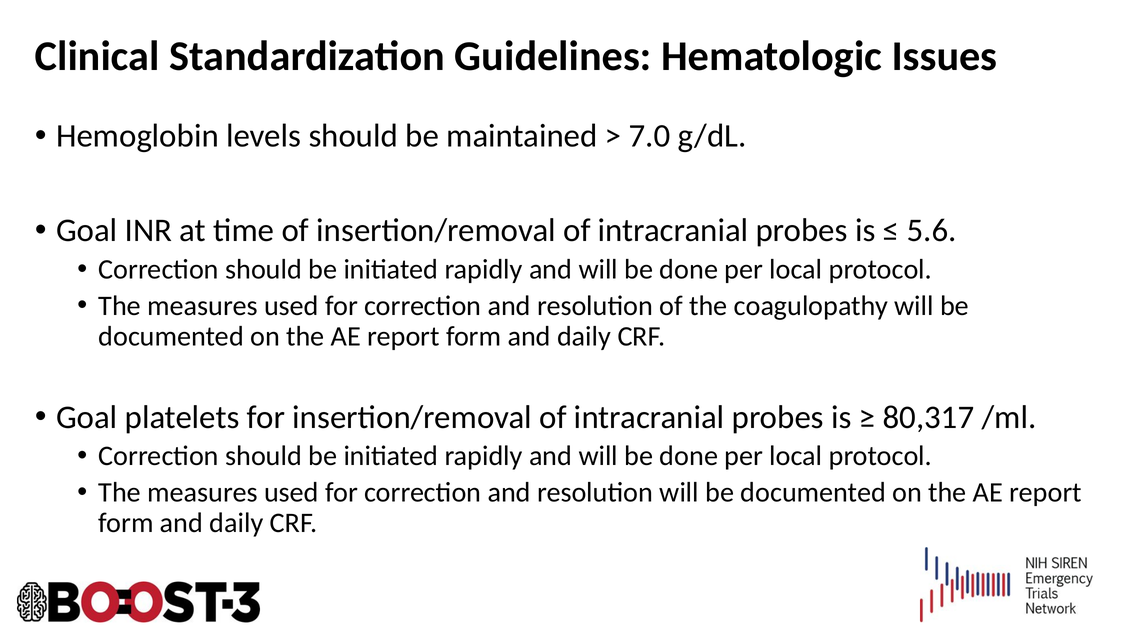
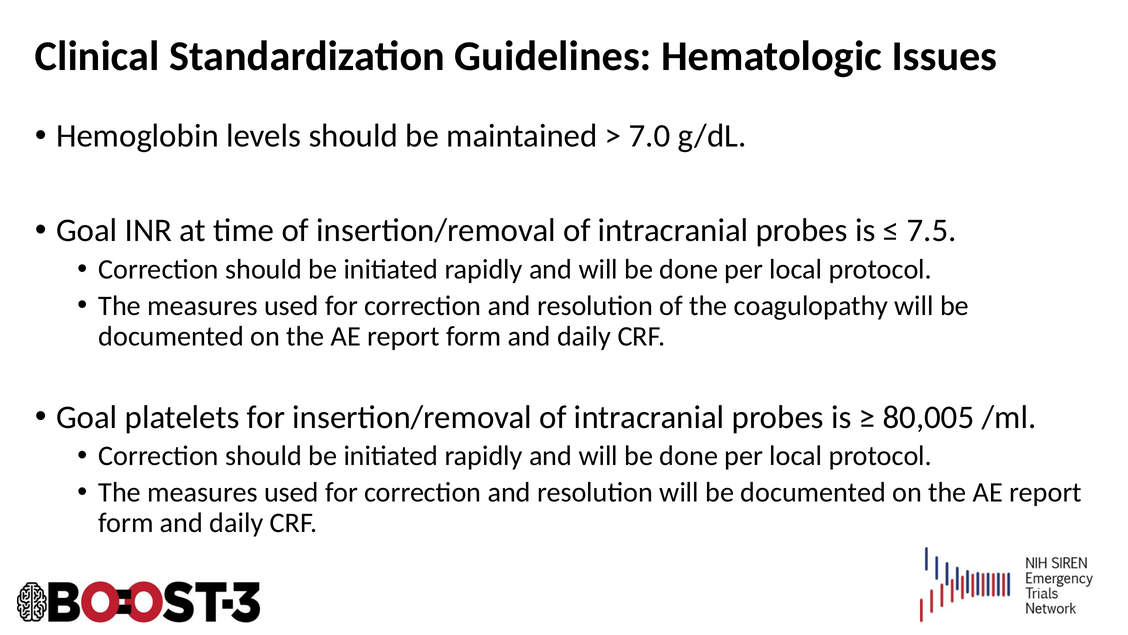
5.6: 5.6 -> 7.5
80,317: 80,317 -> 80,005
